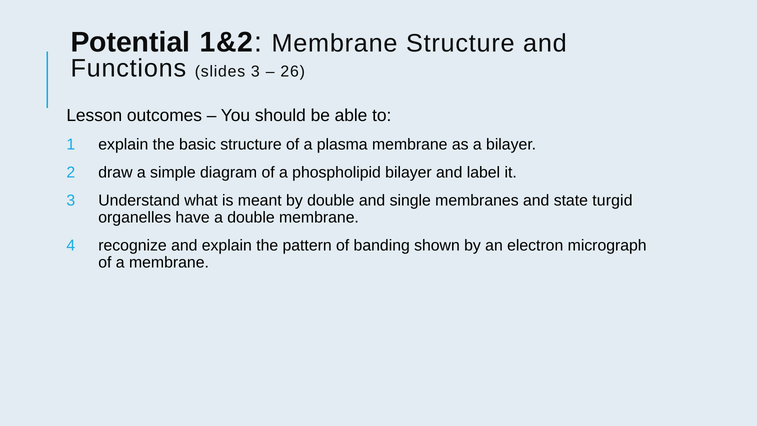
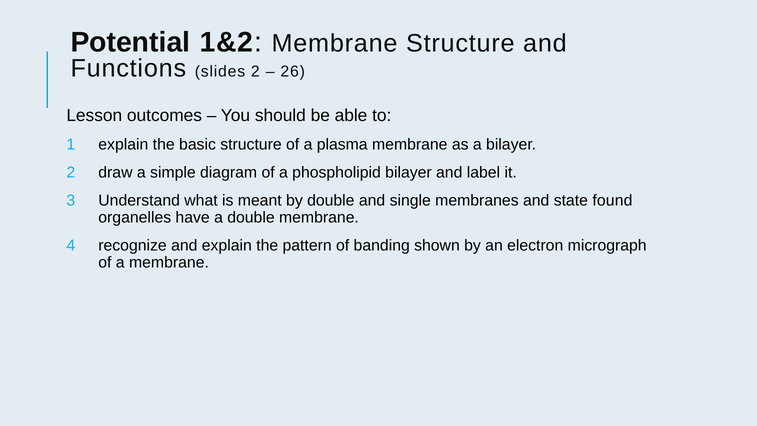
slides 3: 3 -> 2
turgid: turgid -> found
